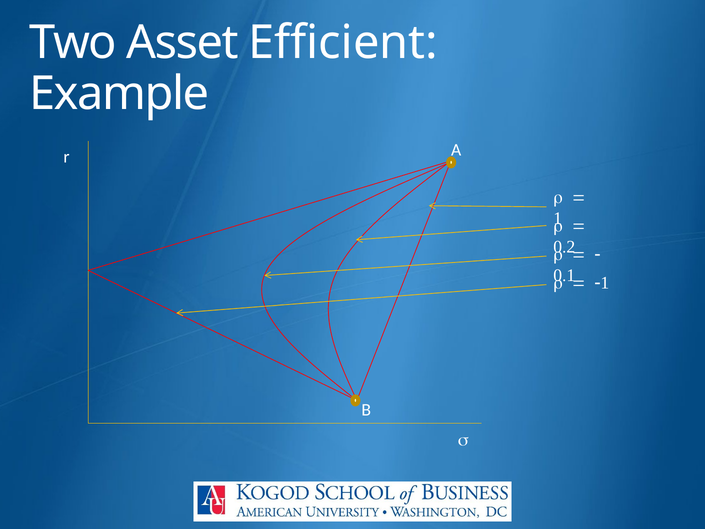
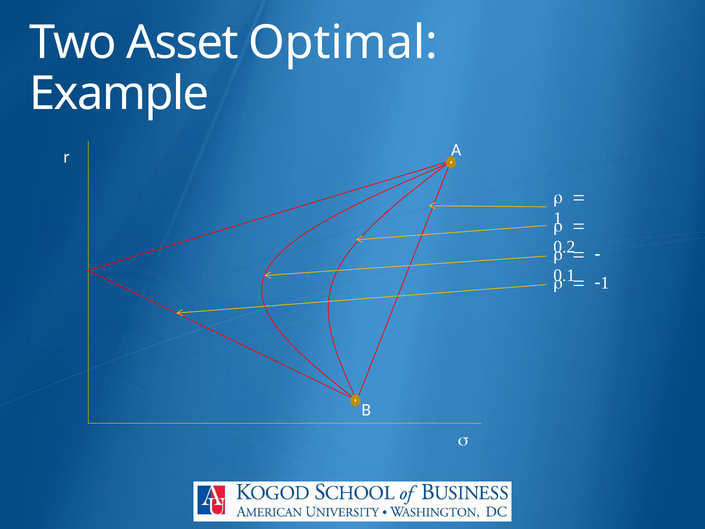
Efficient: Efficient -> Optimal
